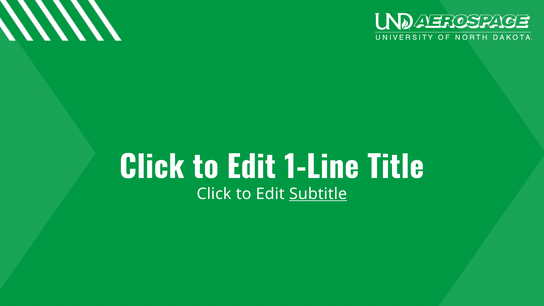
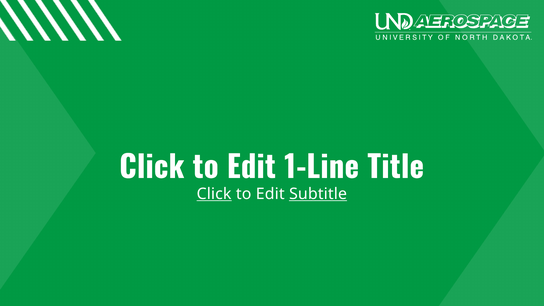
Click at (214, 194) underline: none -> present
